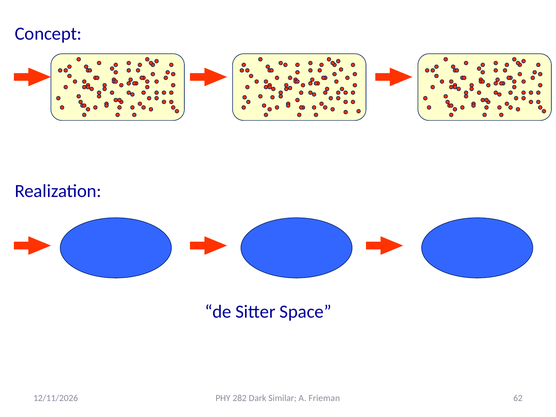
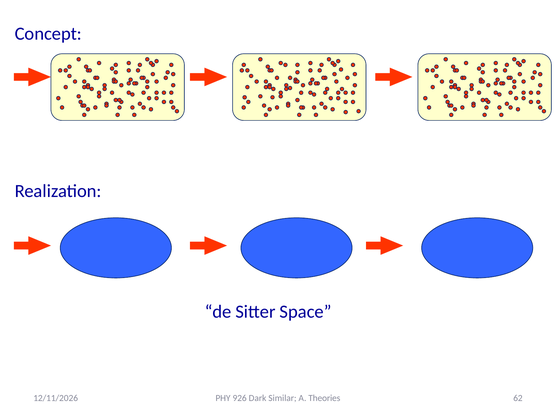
282: 282 -> 926
Frieman: Frieman -> Theories
